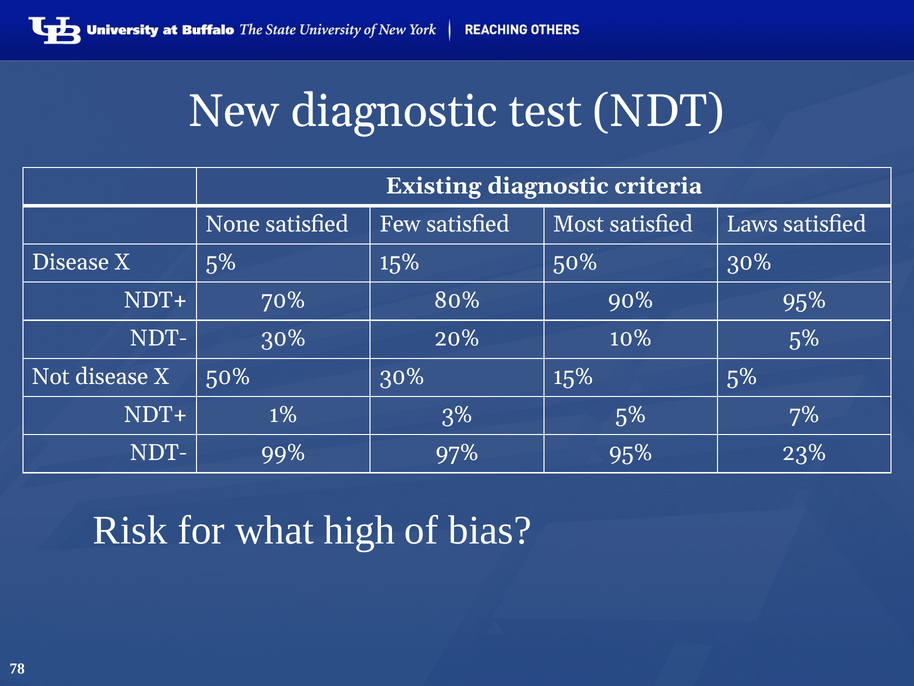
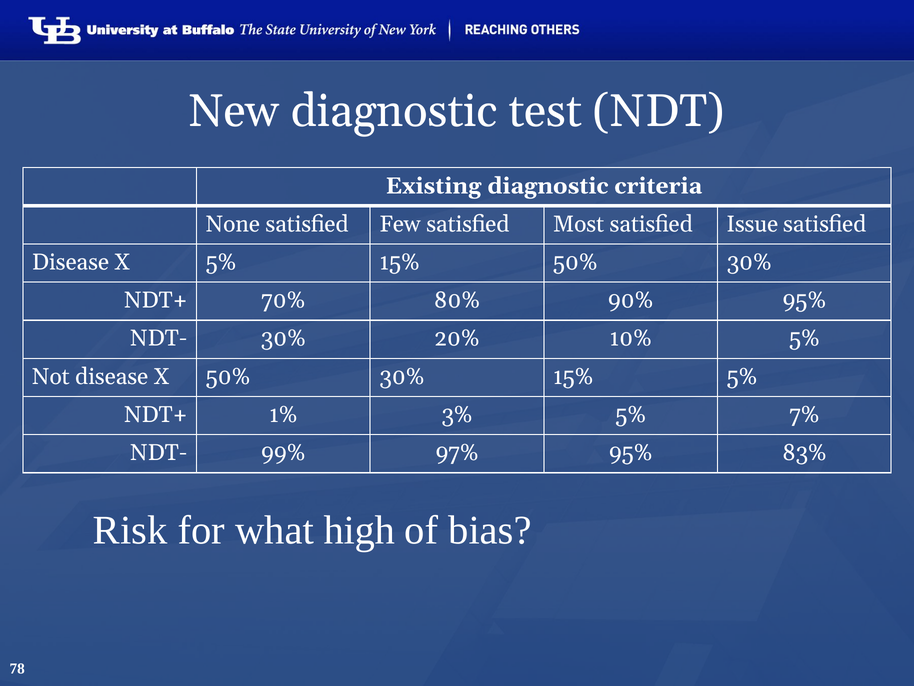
Laws: Laws -> Issue
23%: 23% -> 83%
